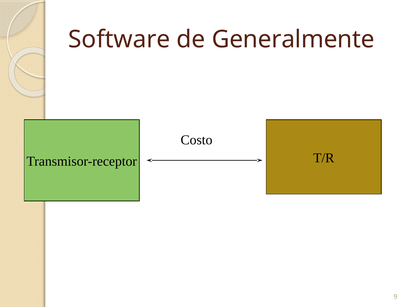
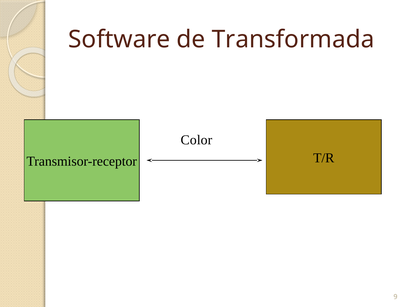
Generalmente: Generalmente -> Transformada
Costo: Costo -> Color
